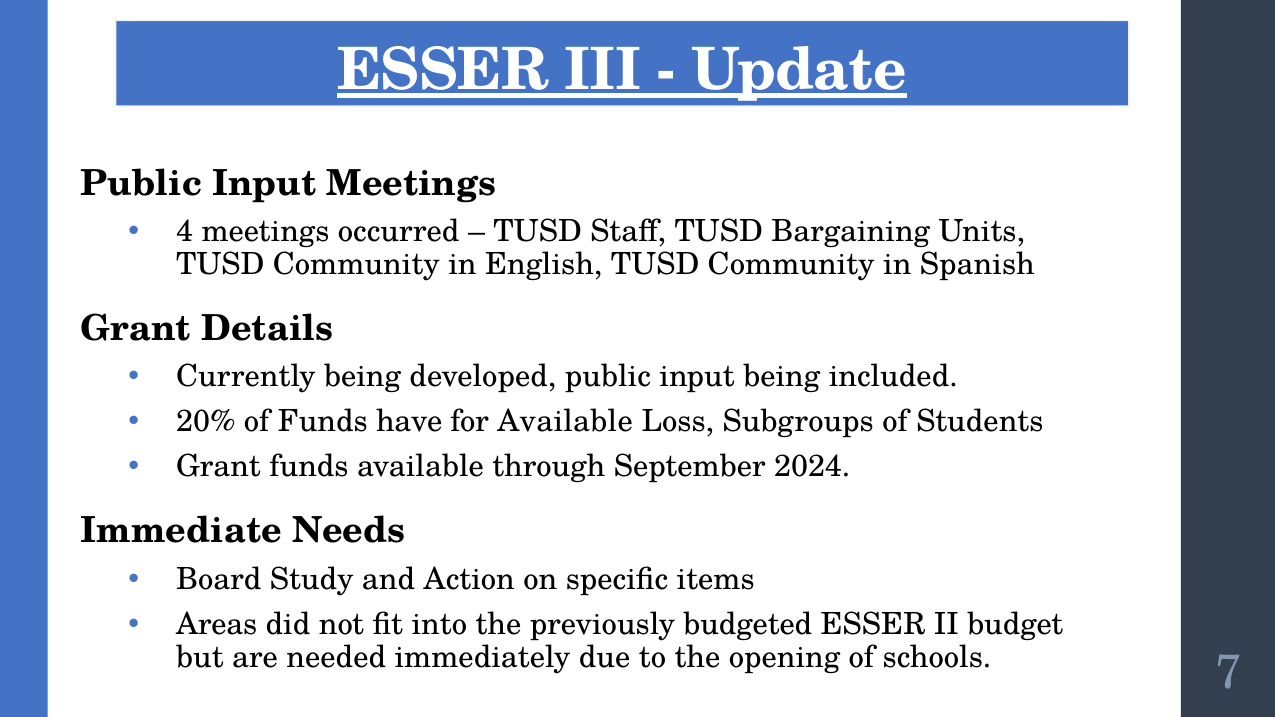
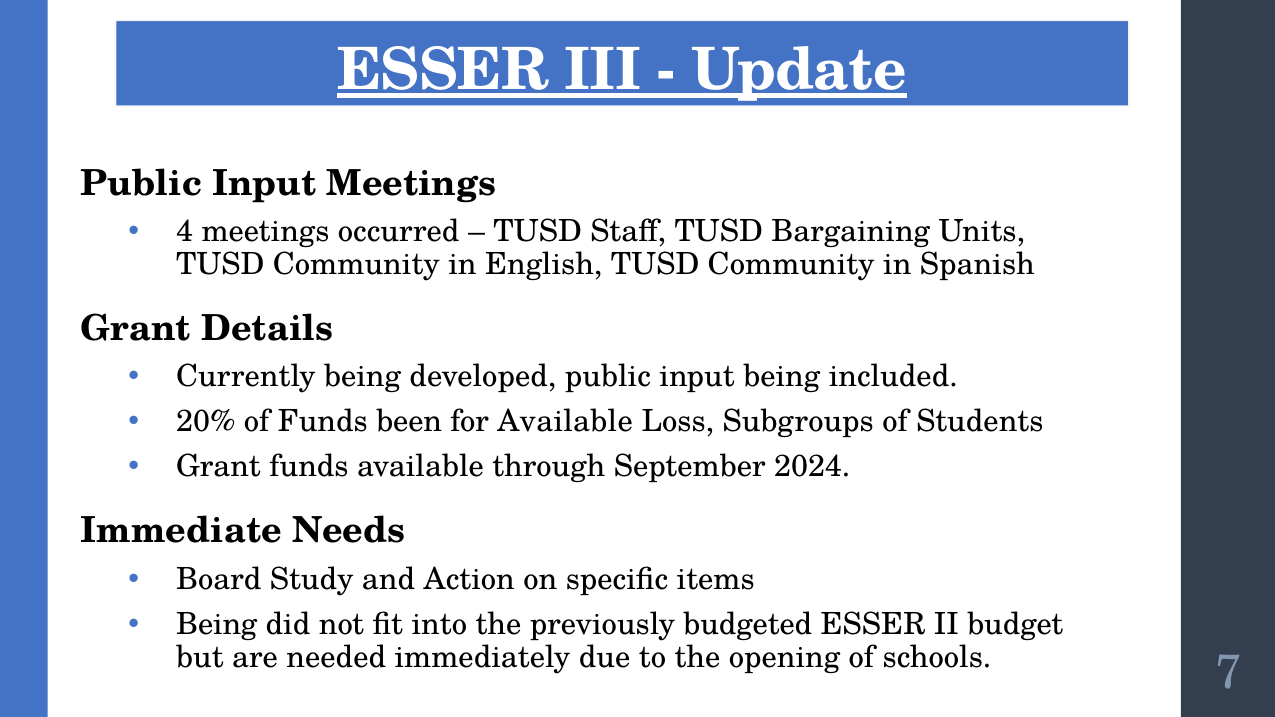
have: have -> been
Areas at (217, 624): Areas -> Being
